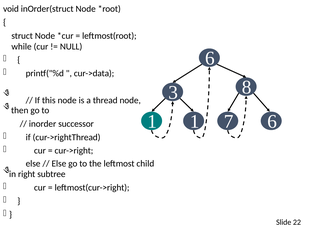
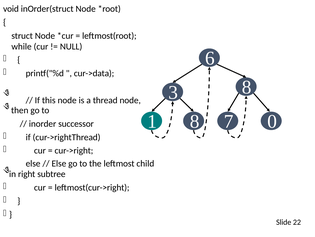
1 1: 1 -> 8
7 6: 6 -> 0
